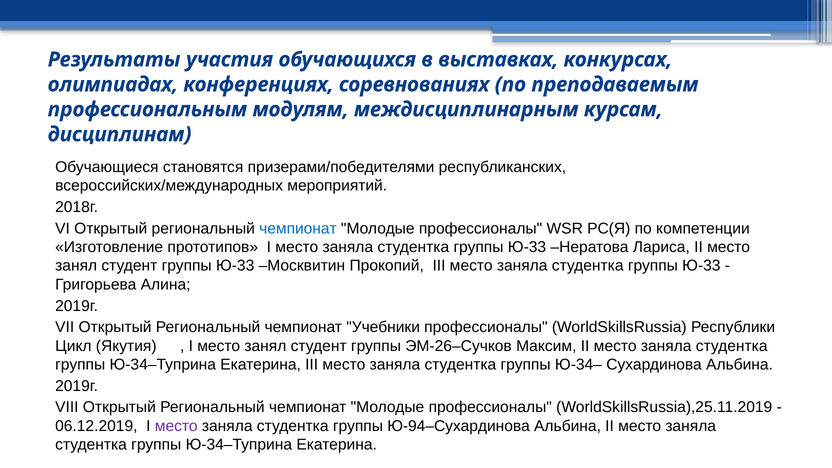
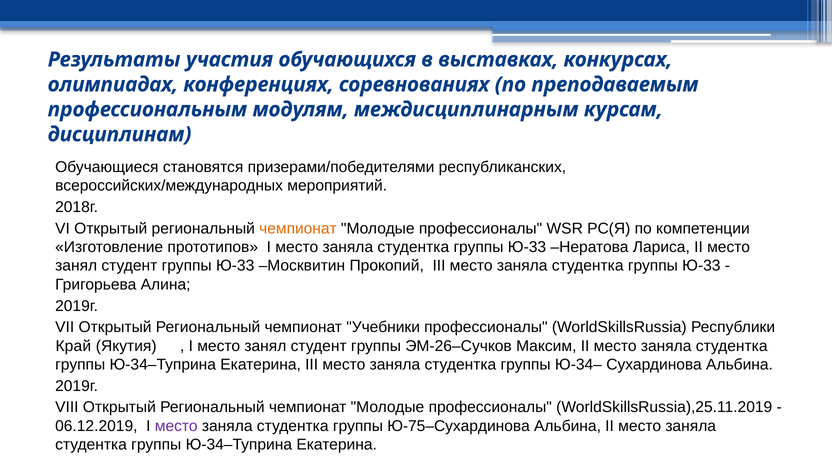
чемпионат at (298, 228) colour: blue -> orange
Цикл: Цикл -> Край
Ю-94–Сухардинова: Ю-94–Сухардинова -> Ю-75–Сухардинова
